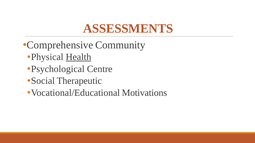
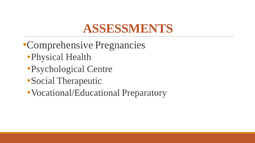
Community: Community -> Pregnancies
Health underline: present -> none
Motivations: Motivations -> Preparatory
